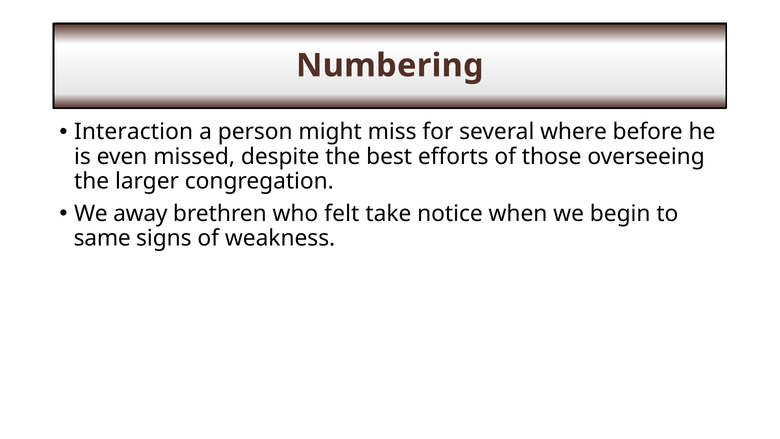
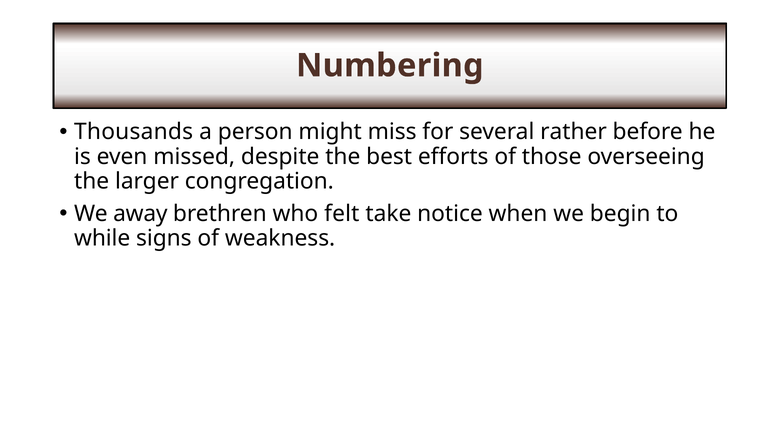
Interaction: Interaction -> Thousands
where: where -> rather
same: same -> while
